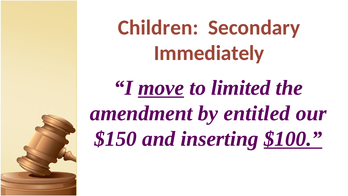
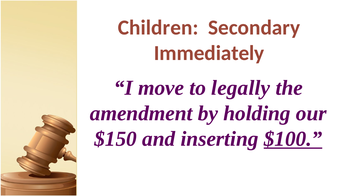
move underline: present -> none
limited: limited -> legally
entitled: entitled -> holding
